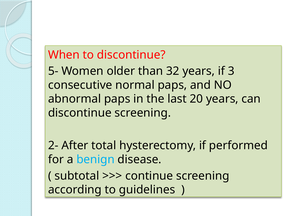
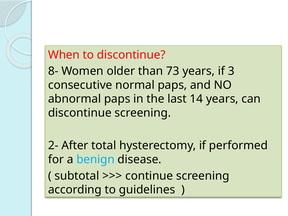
5-: 5- -> 8-
32: 32 -> 73
20: 20 -> 14
